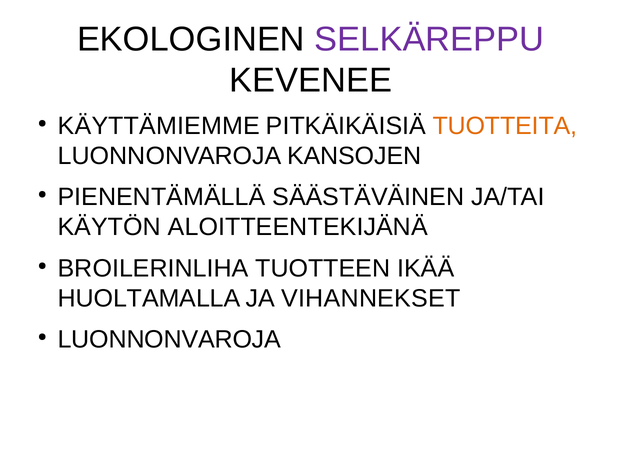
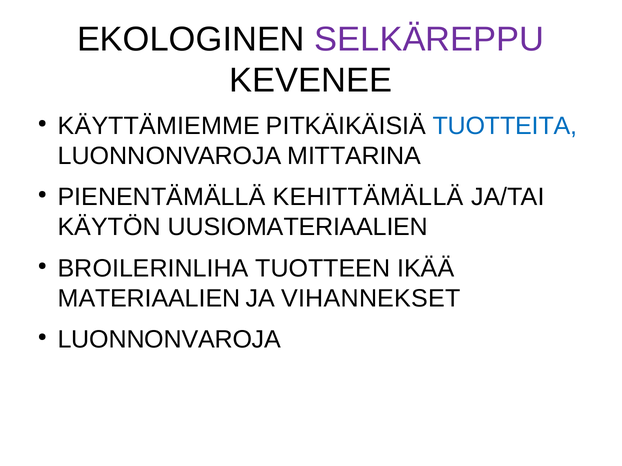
TUOTTEITA colour: orange -> blue
KANSOJEN: KANSOJEN -> MITTARINA
SÄÄSTÄVÄINEN: SÄÄSTÄVÄINEN -> KEHITTÄMÄLLÄ
ALOITTEENTEKIJÄNÄ: ALOITTEENTEKIJÄNÄ -> UUSIOMATERIAALIEN
HUOLTAMALLA: HUOLTAMALLA -> MATERIAALIEN
